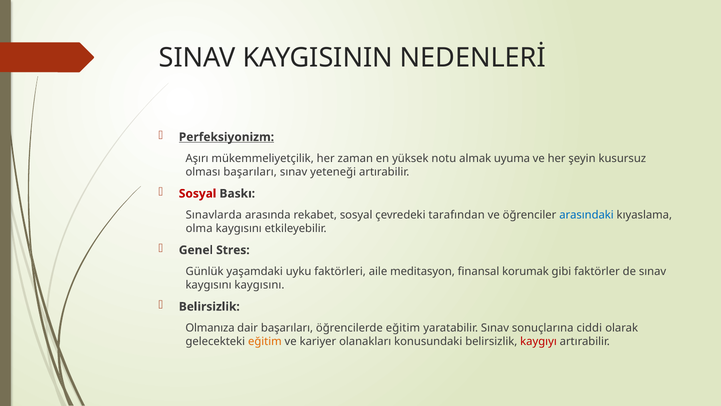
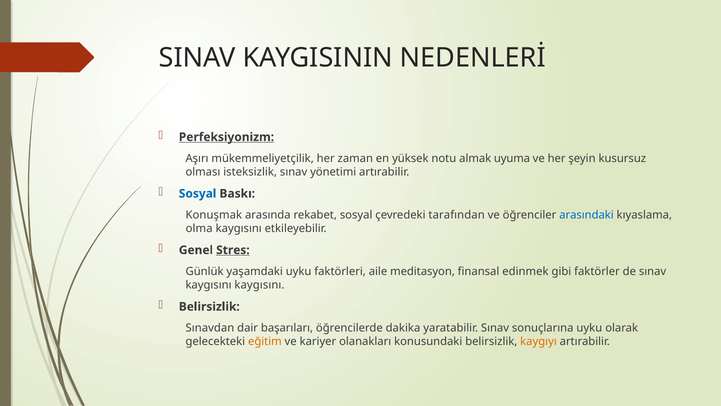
olması başarıları: başarıları -> isteksizlik
yeteneği: yeteneği -> yönetimi
Sosyal at (198, 193) colour: red -> blue
Sınavlarda: Sınavlarda -> Konuşmak
Stres underline: none -> present
korumak: korumak -> edinmek
Olmanıza: Olmanıza -> Sınavdan
öğrencilerde eğitim: eğitim -> dakika
sonuçlarına ciddi: ciddi -> uyku
kaygıyı colour: red -> orange
